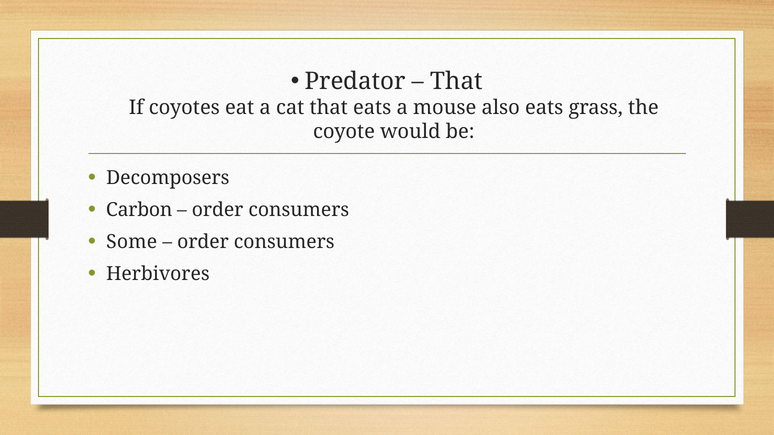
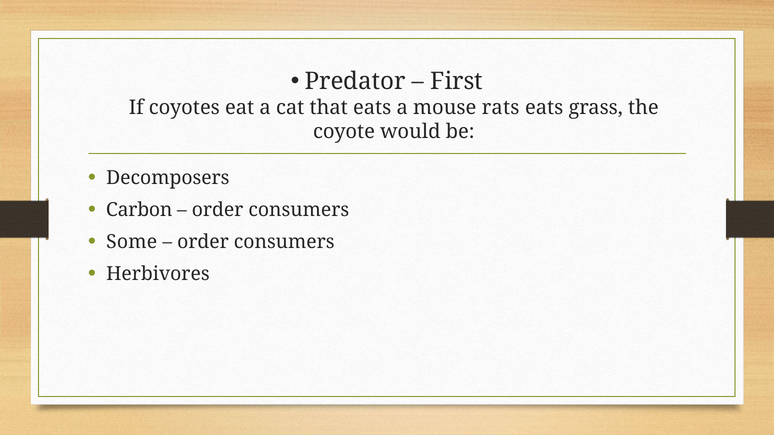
That at (457, 81): That -> First
also: also -> rats
